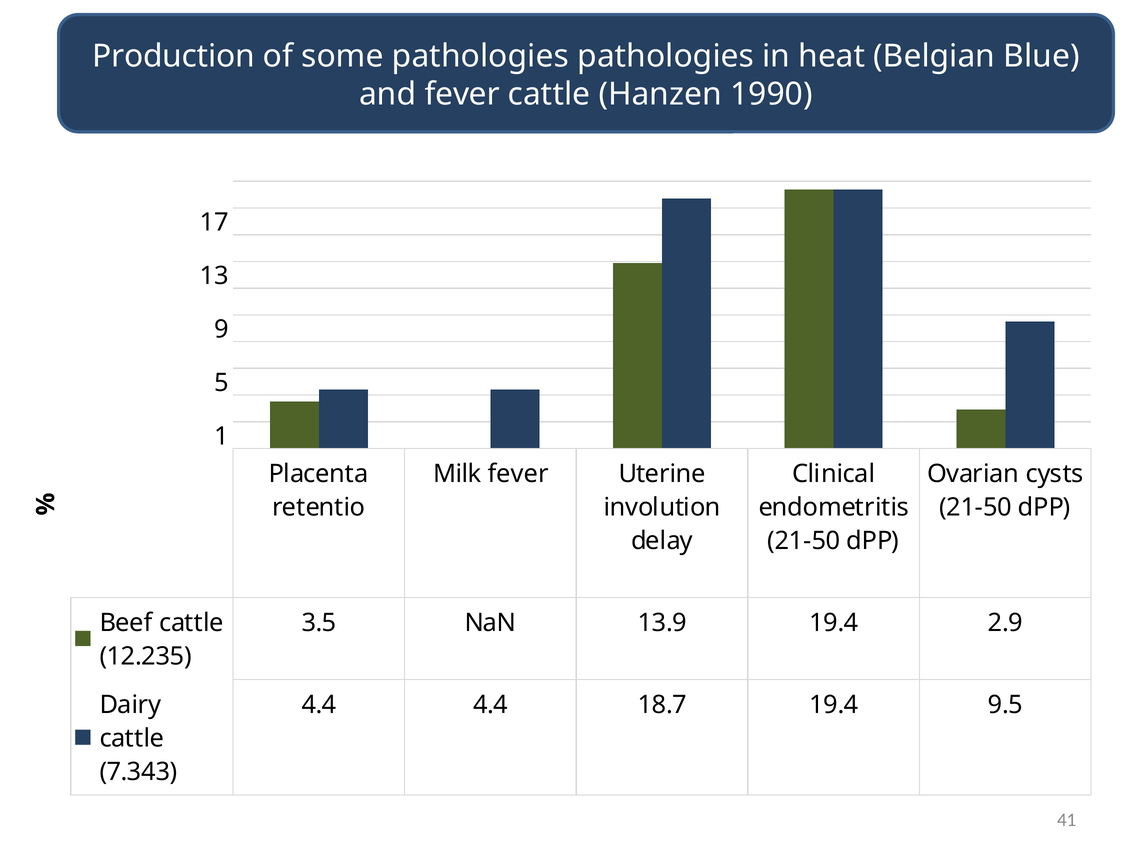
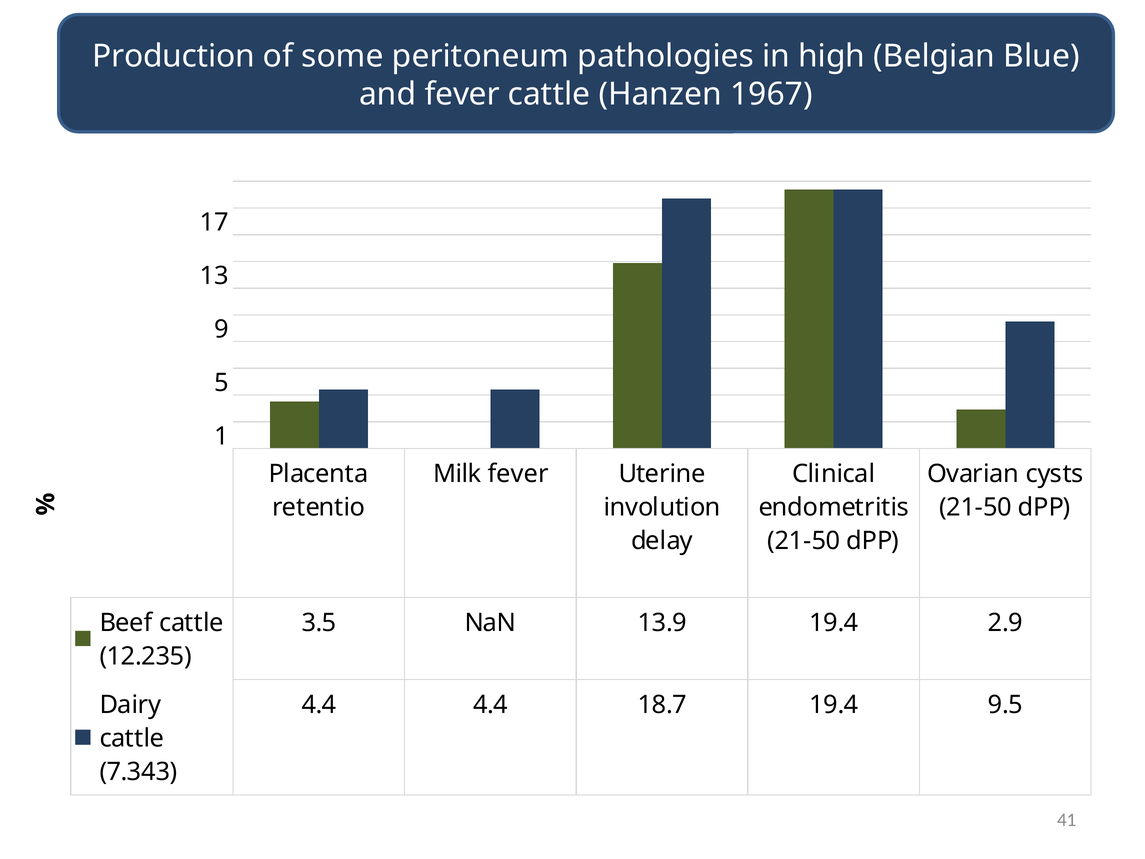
some pathologies: pathologies -> peritoneum
heat: heat -> high
1990: 1990 -> 1967
